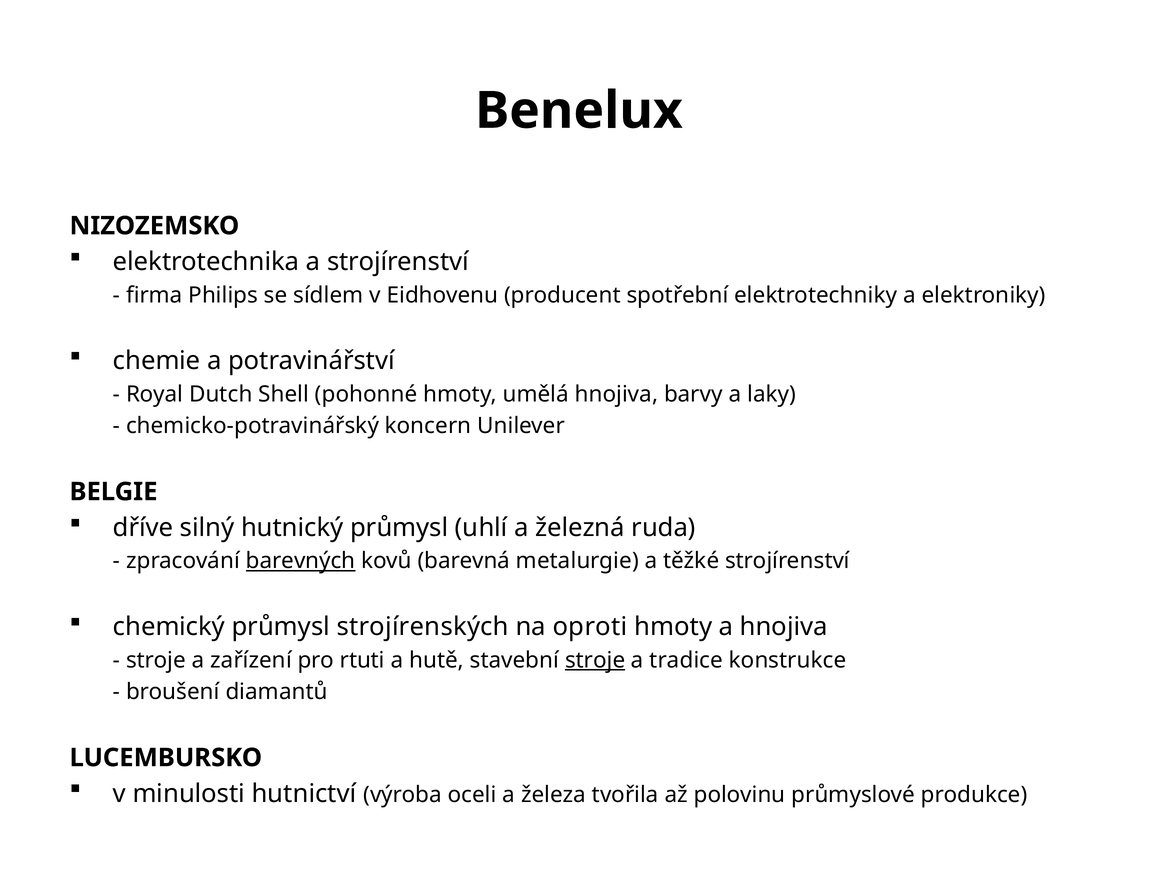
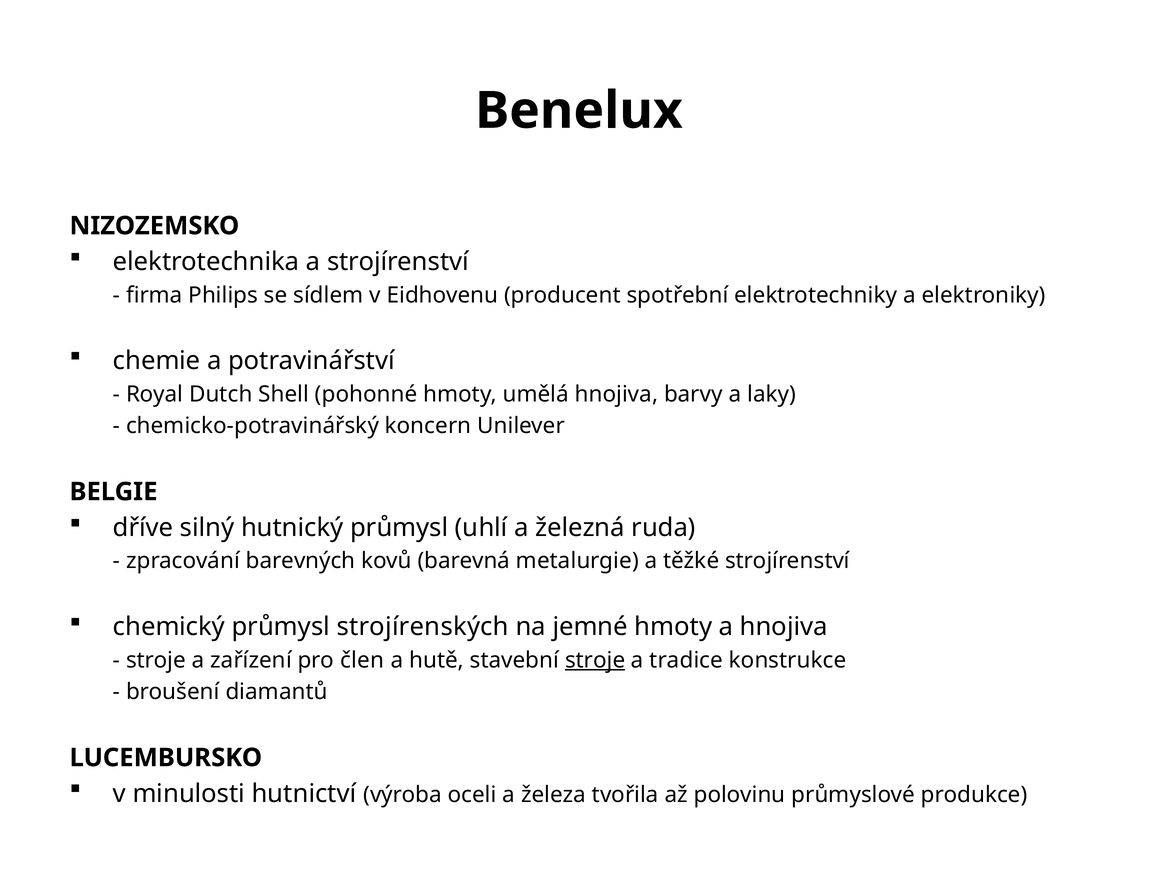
barevných underline: present -> none
oproti: oproti -> jemné
rtuti: rtuti -> člen
